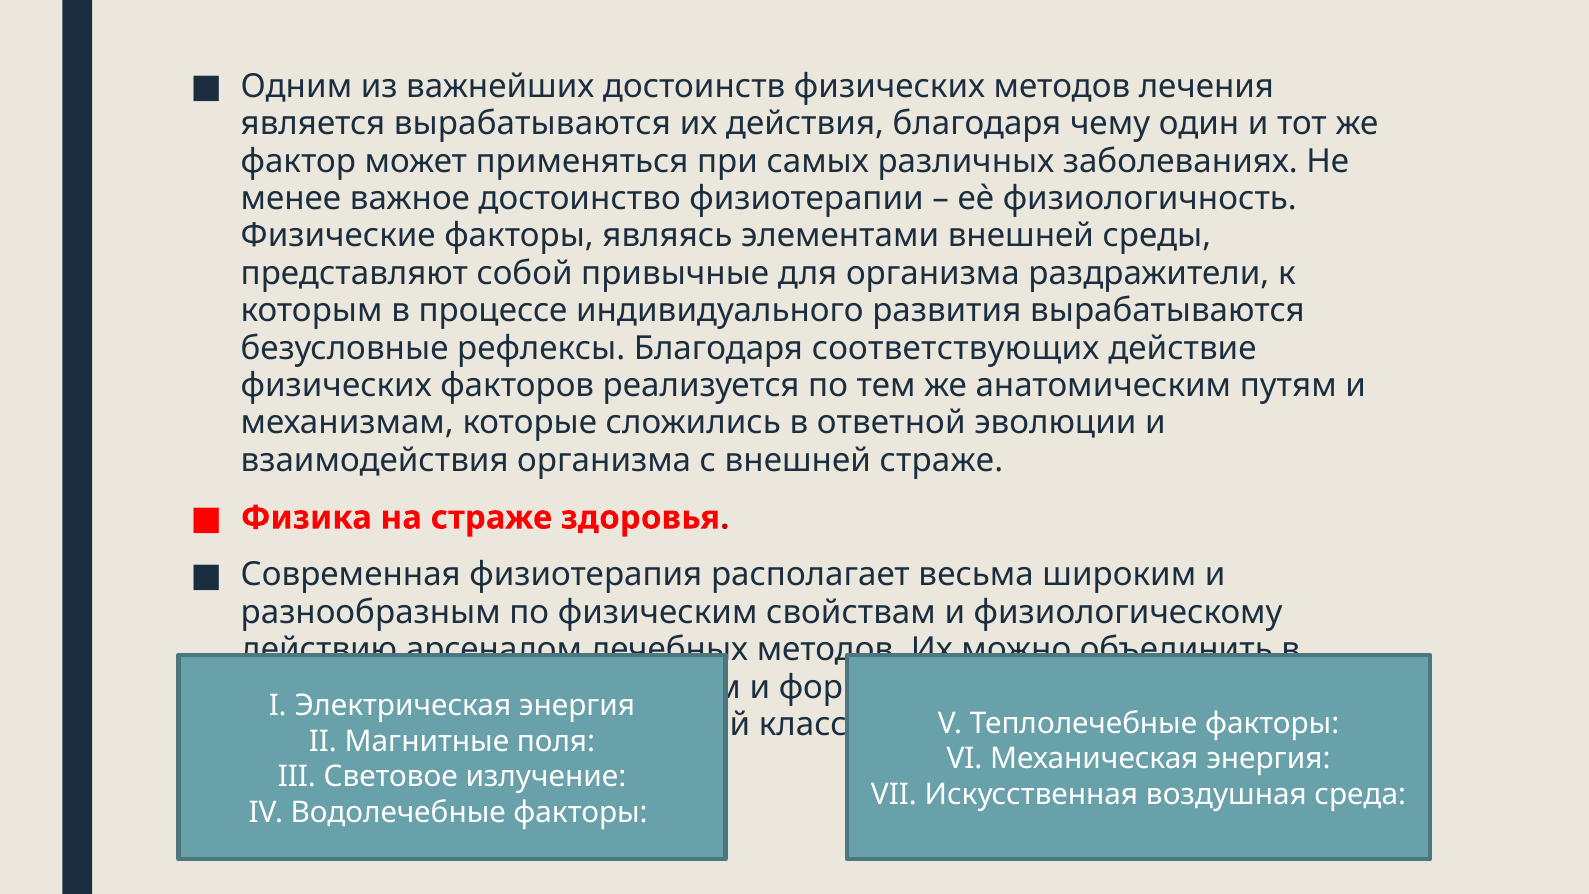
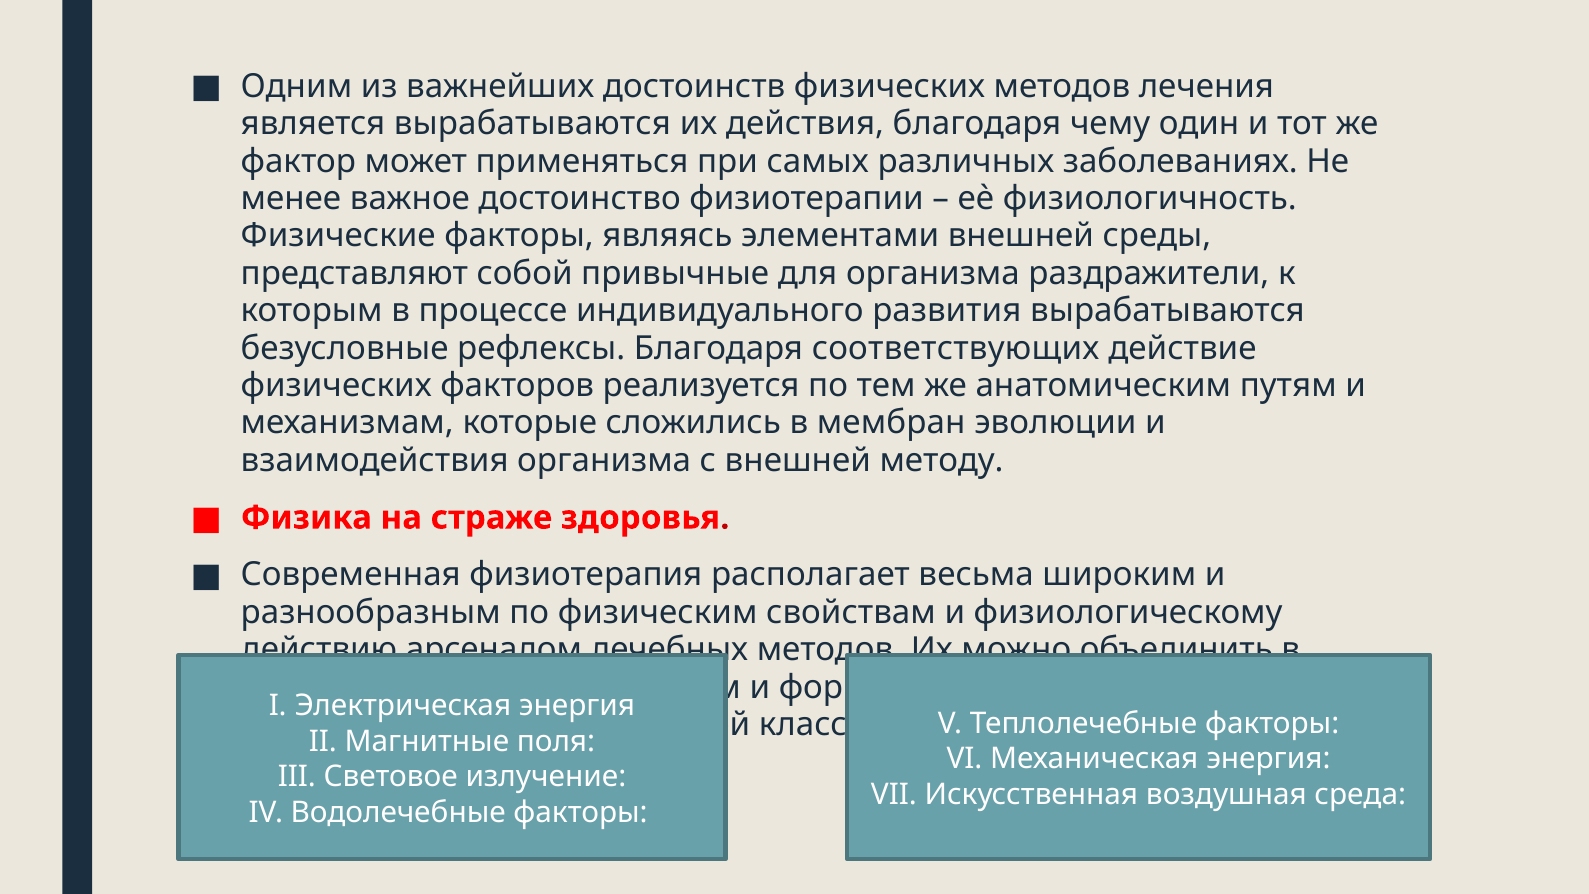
ответной: ответной -> мембран
внешней страже: страже -> методу
